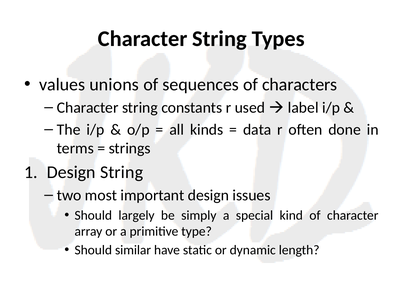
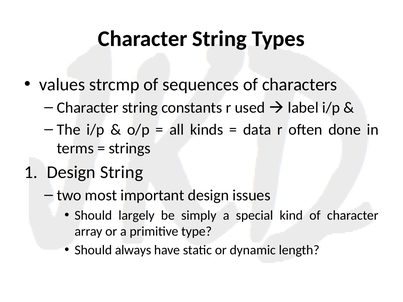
unions: unions -> strcmp
similar: similar -> always
